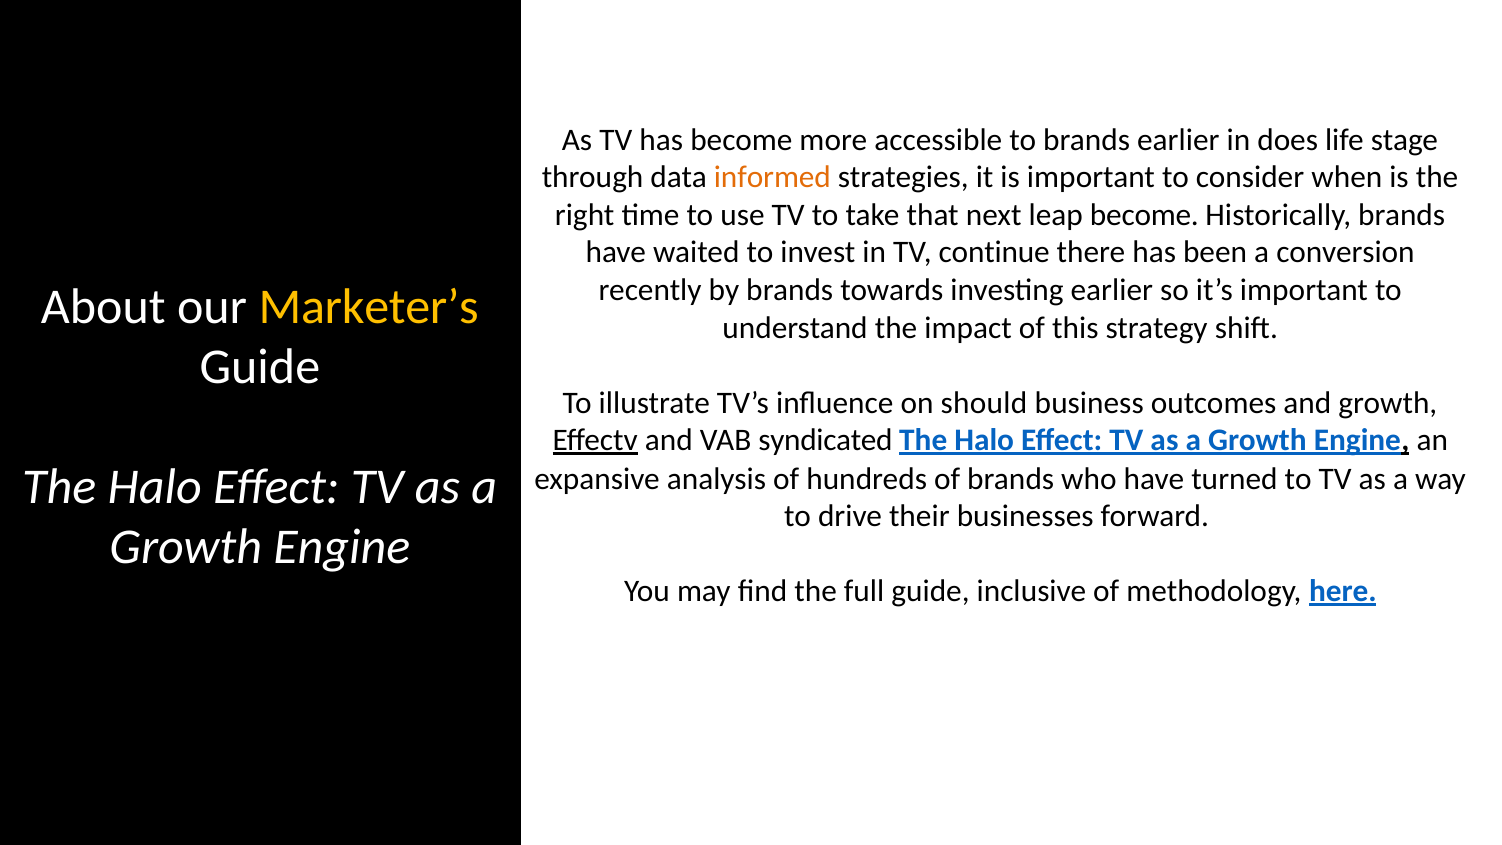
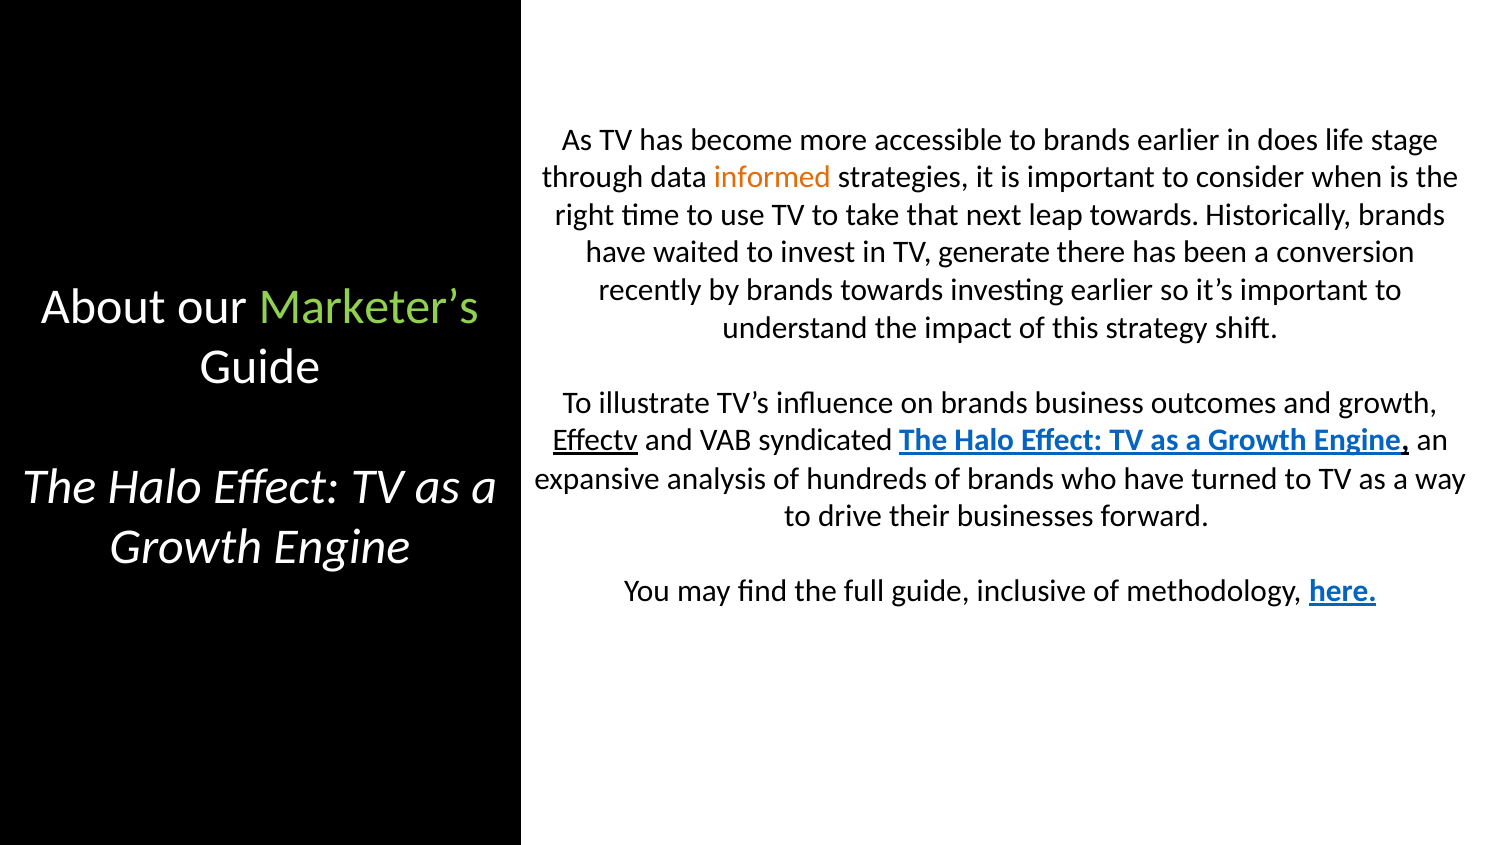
leap become: become -> towards
continue: continue -> generate
Marketer’s colour: yellow -> light green
on should: should -> brands
